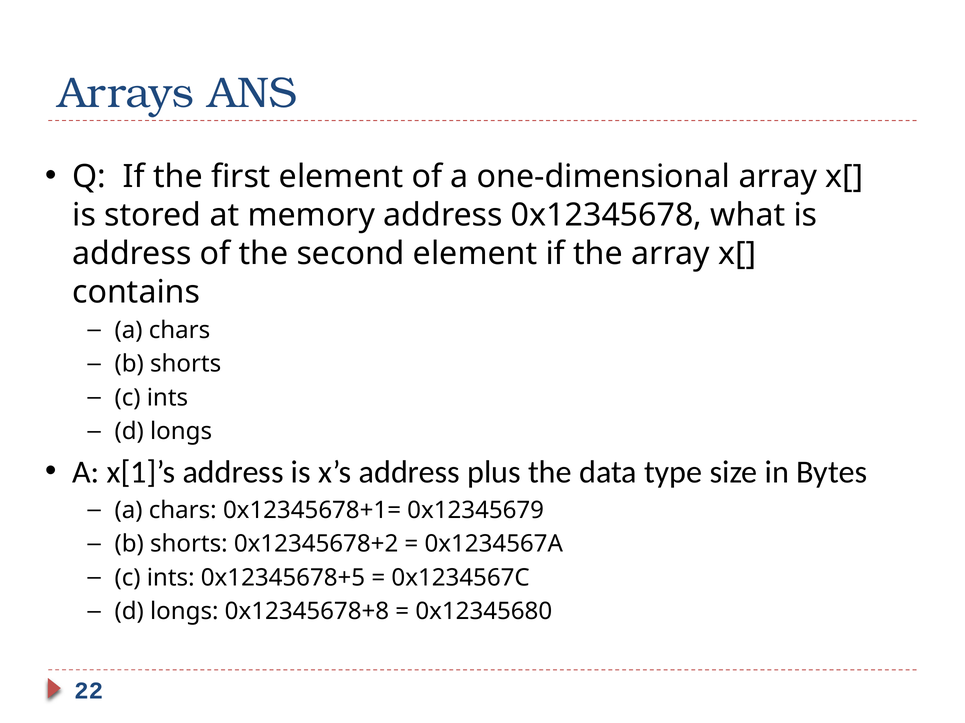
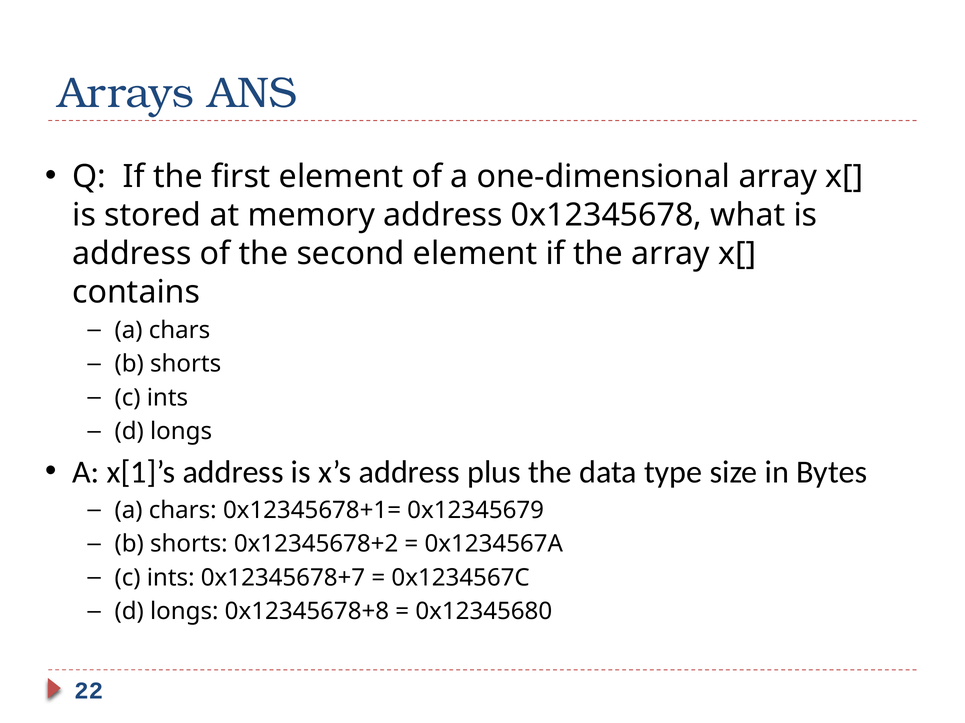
0x12345678+5: 0x12345678+5 -> 0x12345678+7
